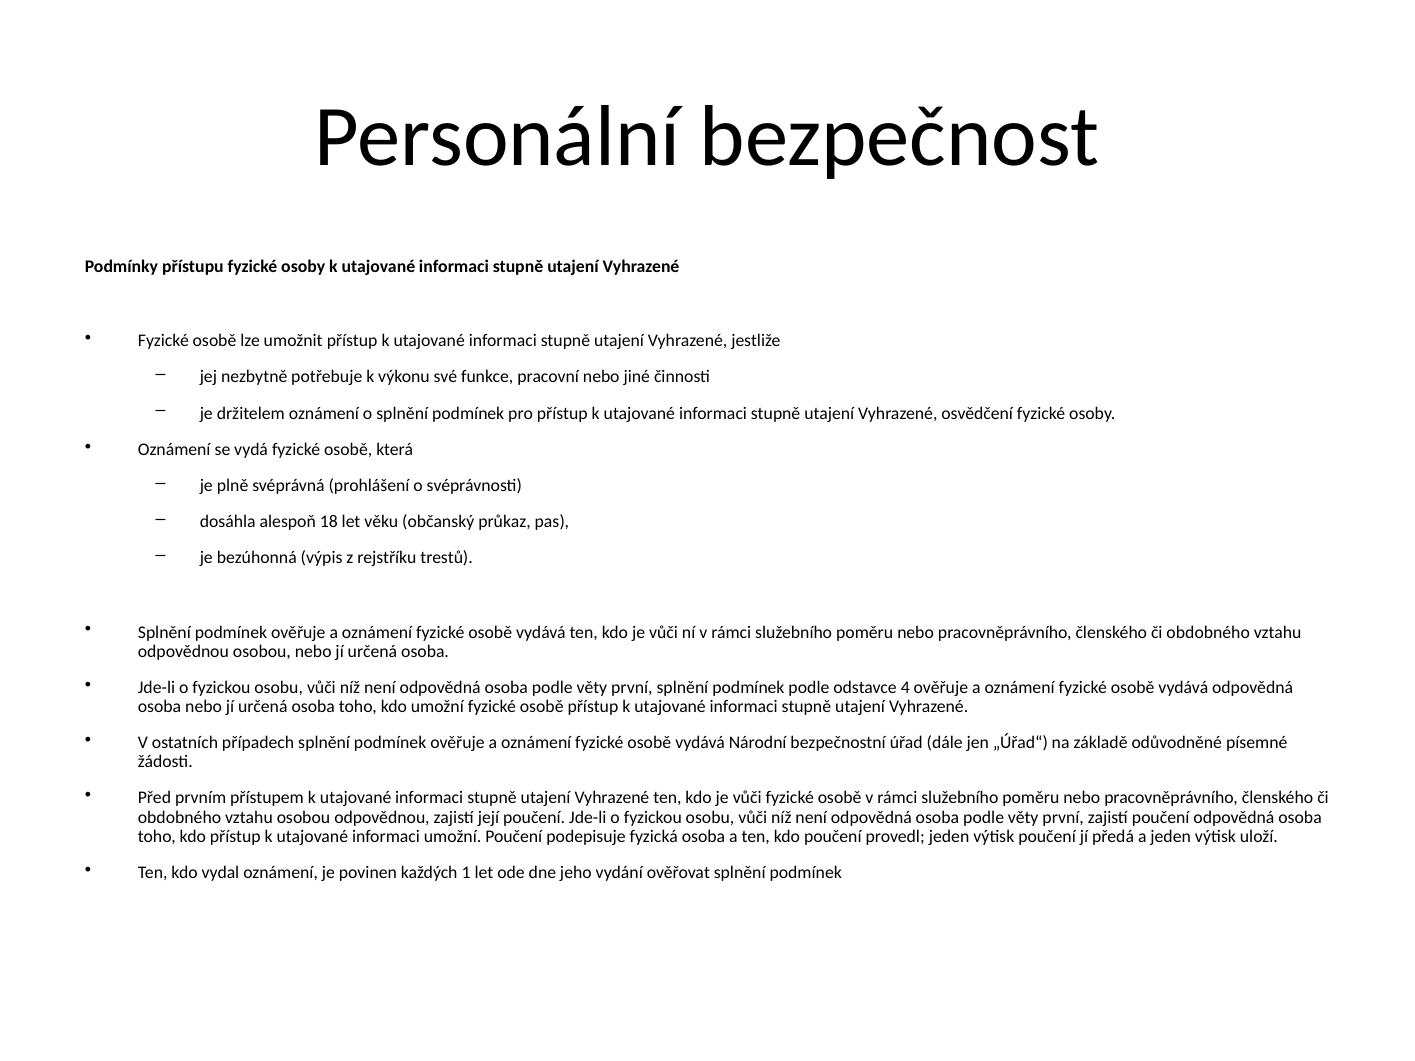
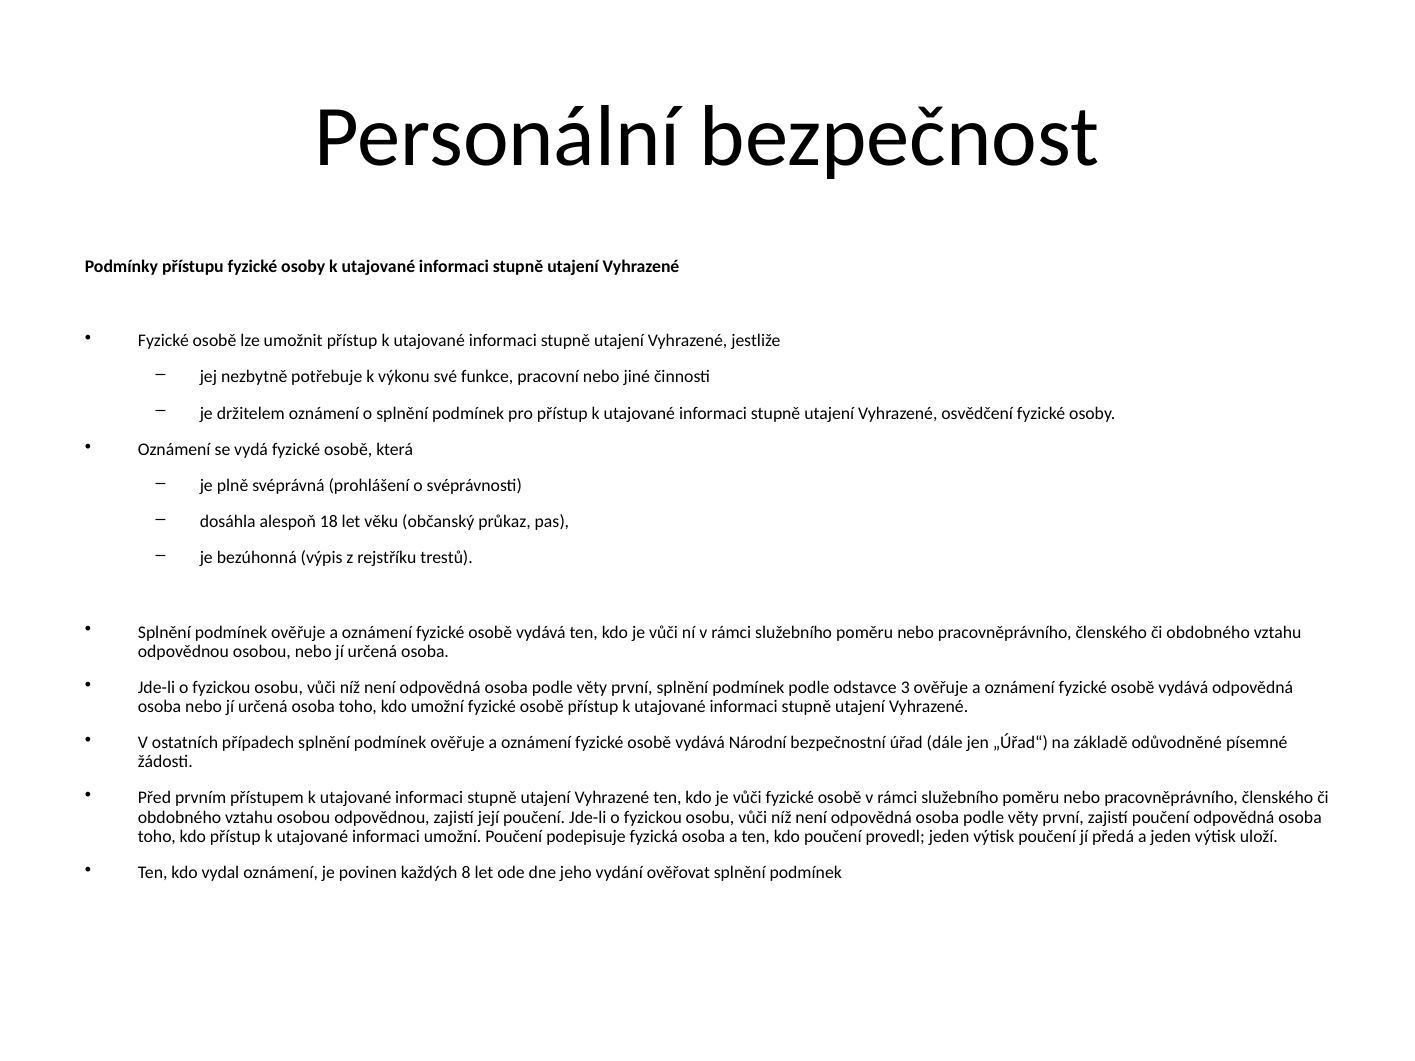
4: 4 -> 3
1: 1 -> 8
